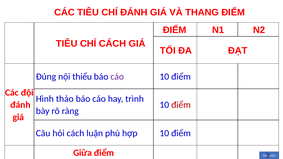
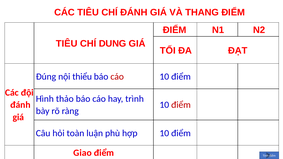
CHÍ CÁCH: CÁCH -> DUNG
cáo at (117, 77) colour: purple -> red
hỏi cách: cách -> toàn
Giữa: Giữa -> Giao
